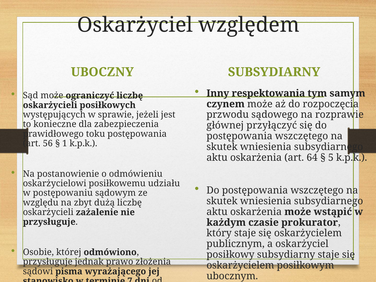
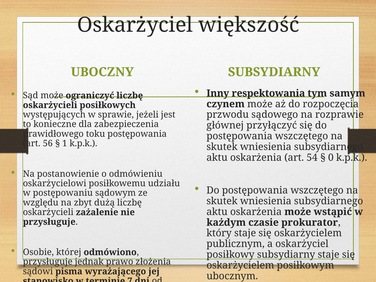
względem: względem -> większość
64: 64 -> 54
5: 5 -> 0
